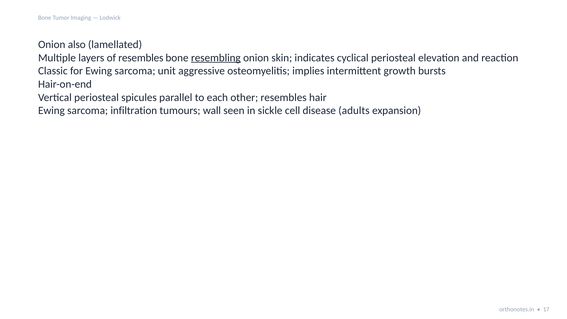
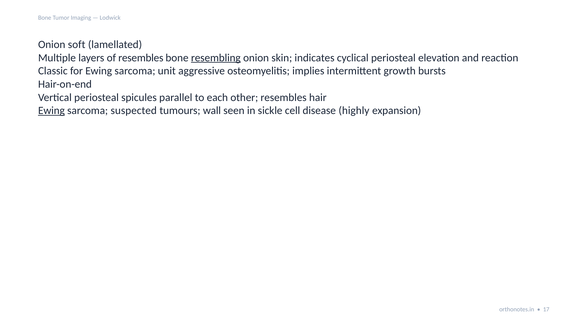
also: also -> soft
Ewing at (51, 111) underline: none -> present
infiltration: infiltration -> suspected
adults: adults -> highly
